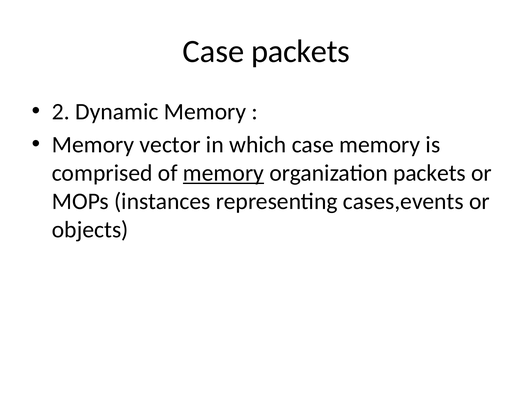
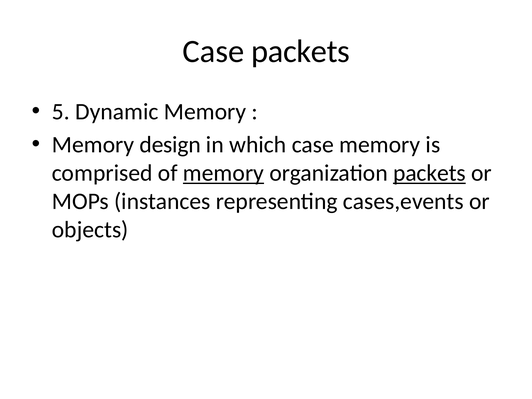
2: 2 -> 5
vector: vector -> design
packets at (429, 173) underline: none -> present
